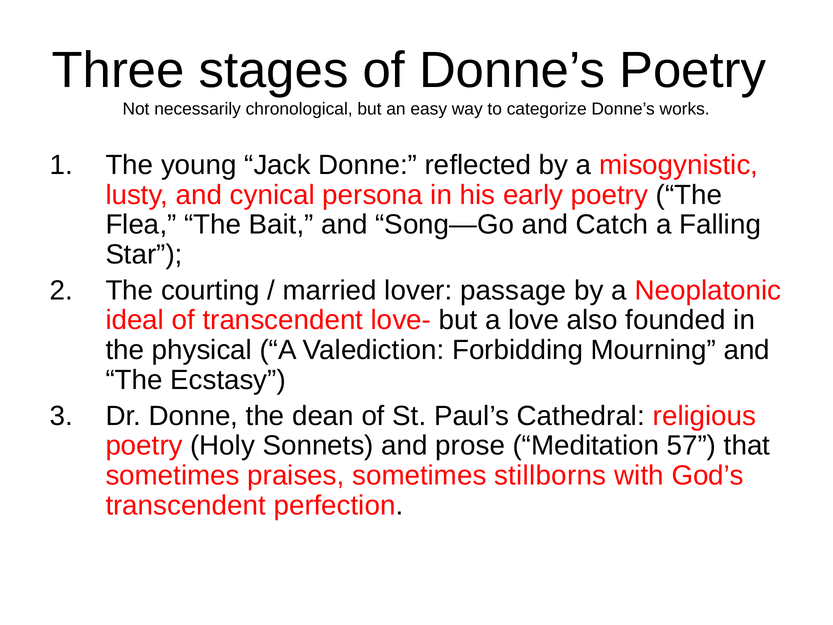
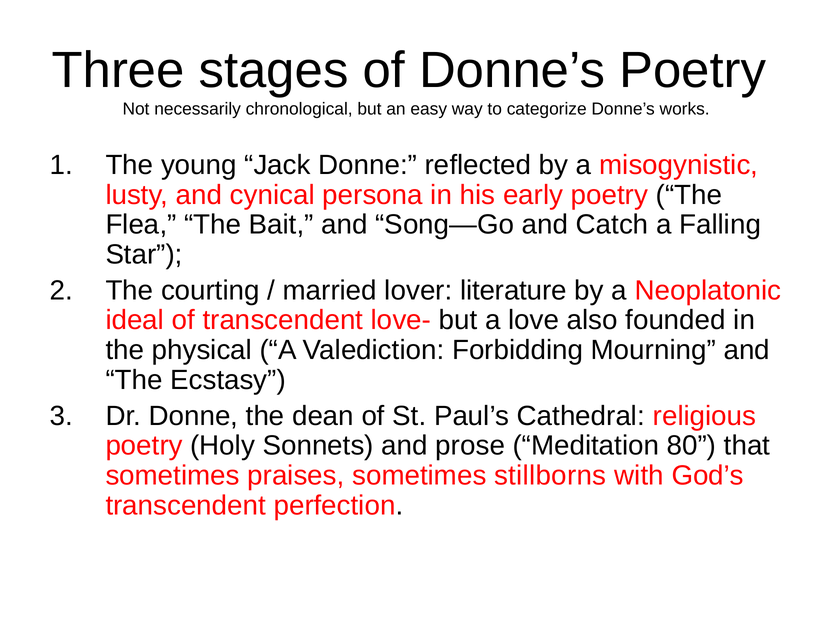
passage: passage -> literature
57: 57 -> 80
